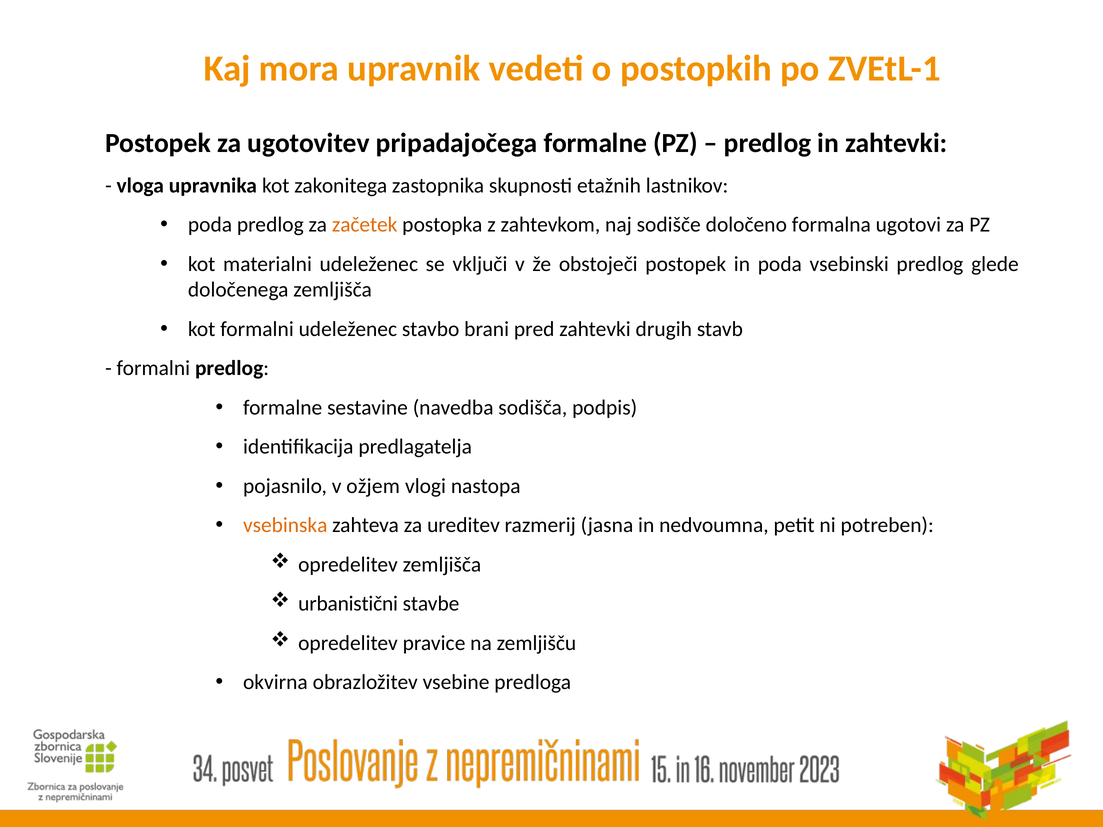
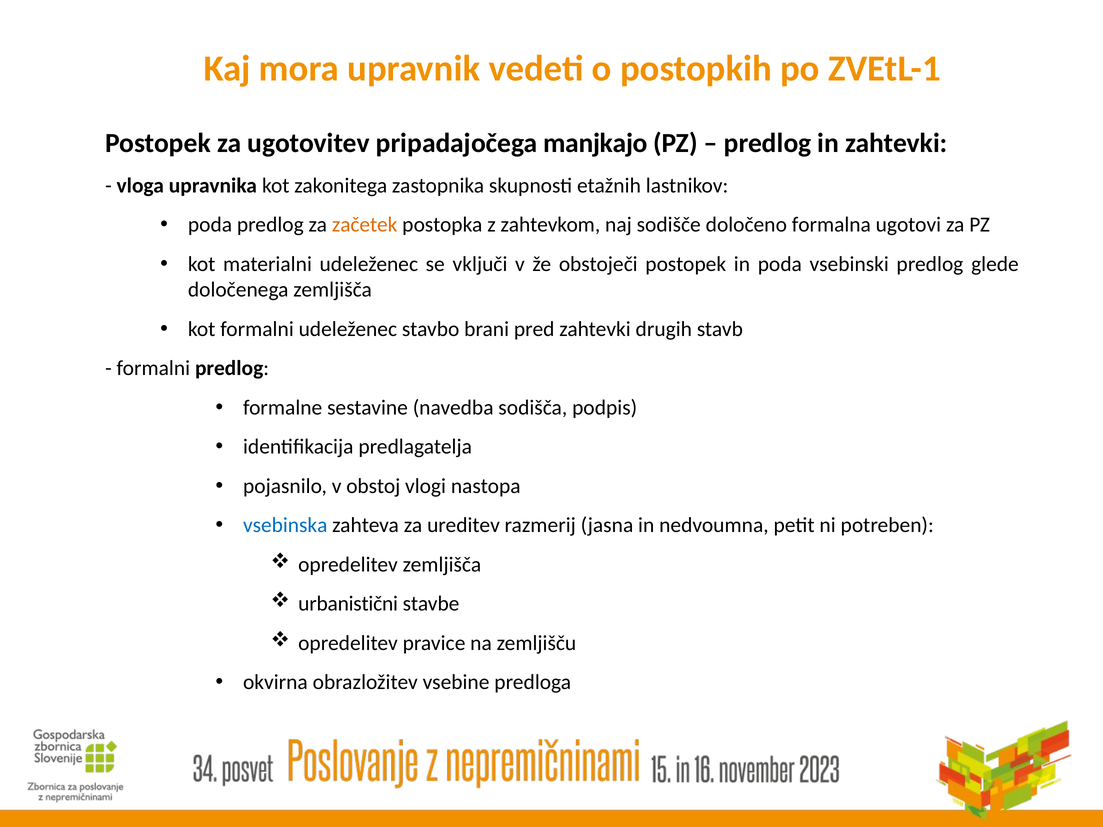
pripadajočega formalne: formalne -> manjkajo
ožjem: ožjem -> obstoj
vsebinska colour: orange -> blue
